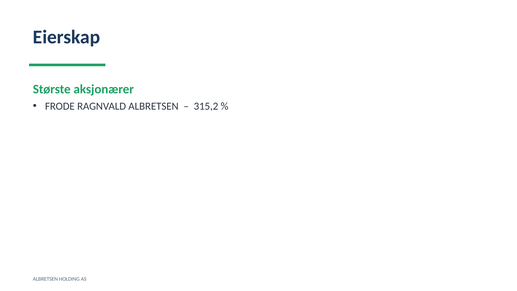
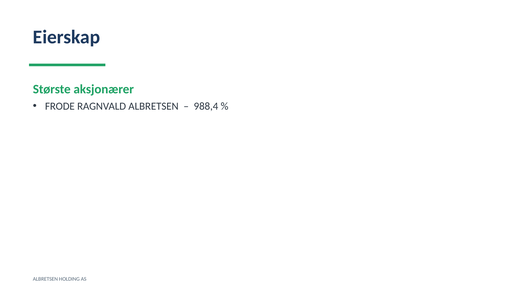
315,2: 315,2 -> 988,4
